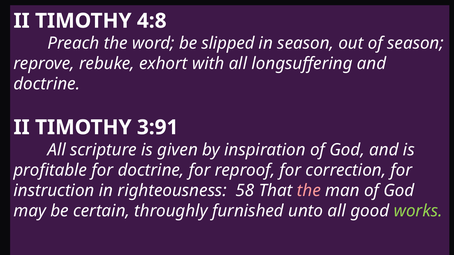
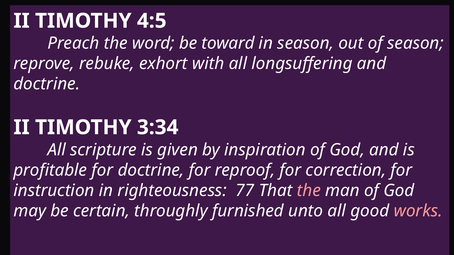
4:8: 4:8 -> 4:5
slipped: slipped -> toward
3:91: 3:91 -> 3:34
58: 58 -> 77
works colour: light green -> pink
